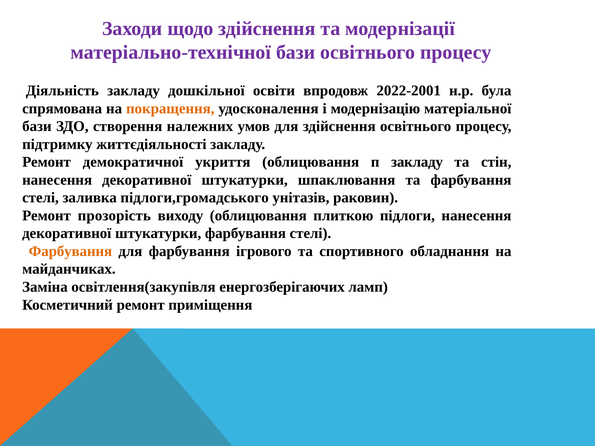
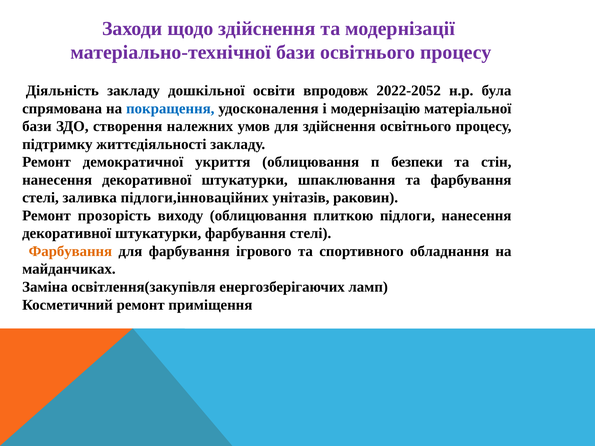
2022-2001: 2022-2001 -> 2022-2052
покращення colour: orange -> blue
п закладу: закладу -> безпеки
підлоги,громадського: підлоги,громадського -> підлоги,інноваційних
